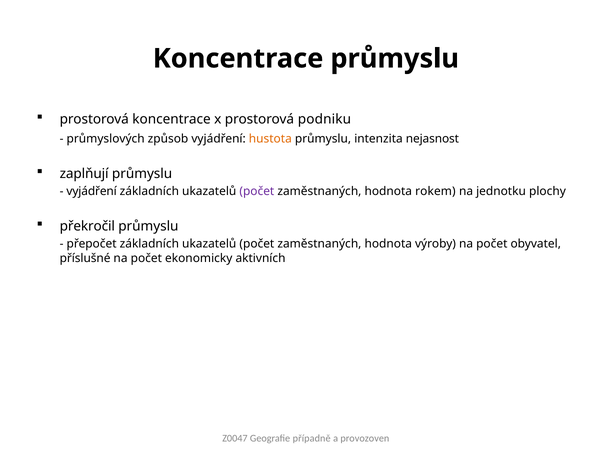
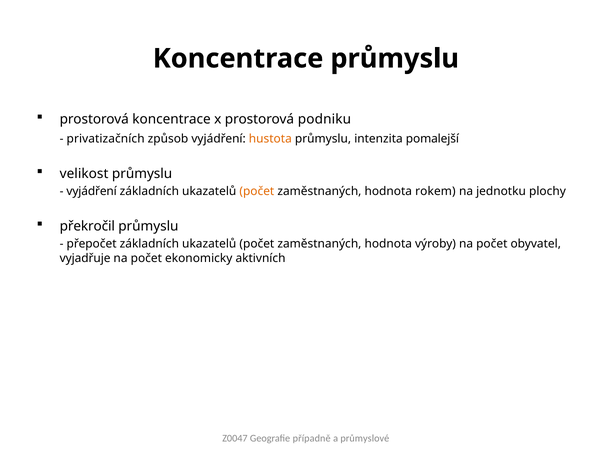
průmyslových: průmyslových -> privatizačních
nejasnost: nejasnost -> pomalejší
zaplňují: zaplňují -> velikost
počet at (257, 192) colour: purple -> orange
příslušné: příslušné -> vyjadřuje
provozoven: provozoven -> průmyslové
